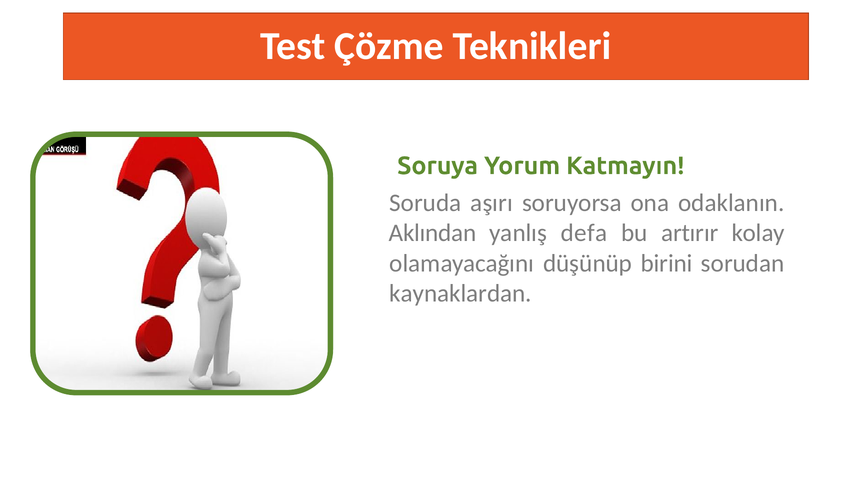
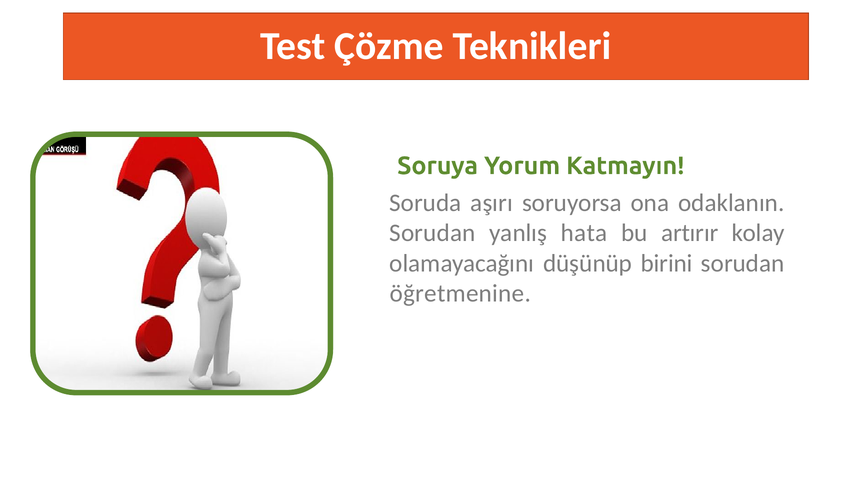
Aklından at (433, 233): Aklından -> Sorudan
defa: defa -> hata
kaynaklardan: kaynaklardan -> öğretmenine
